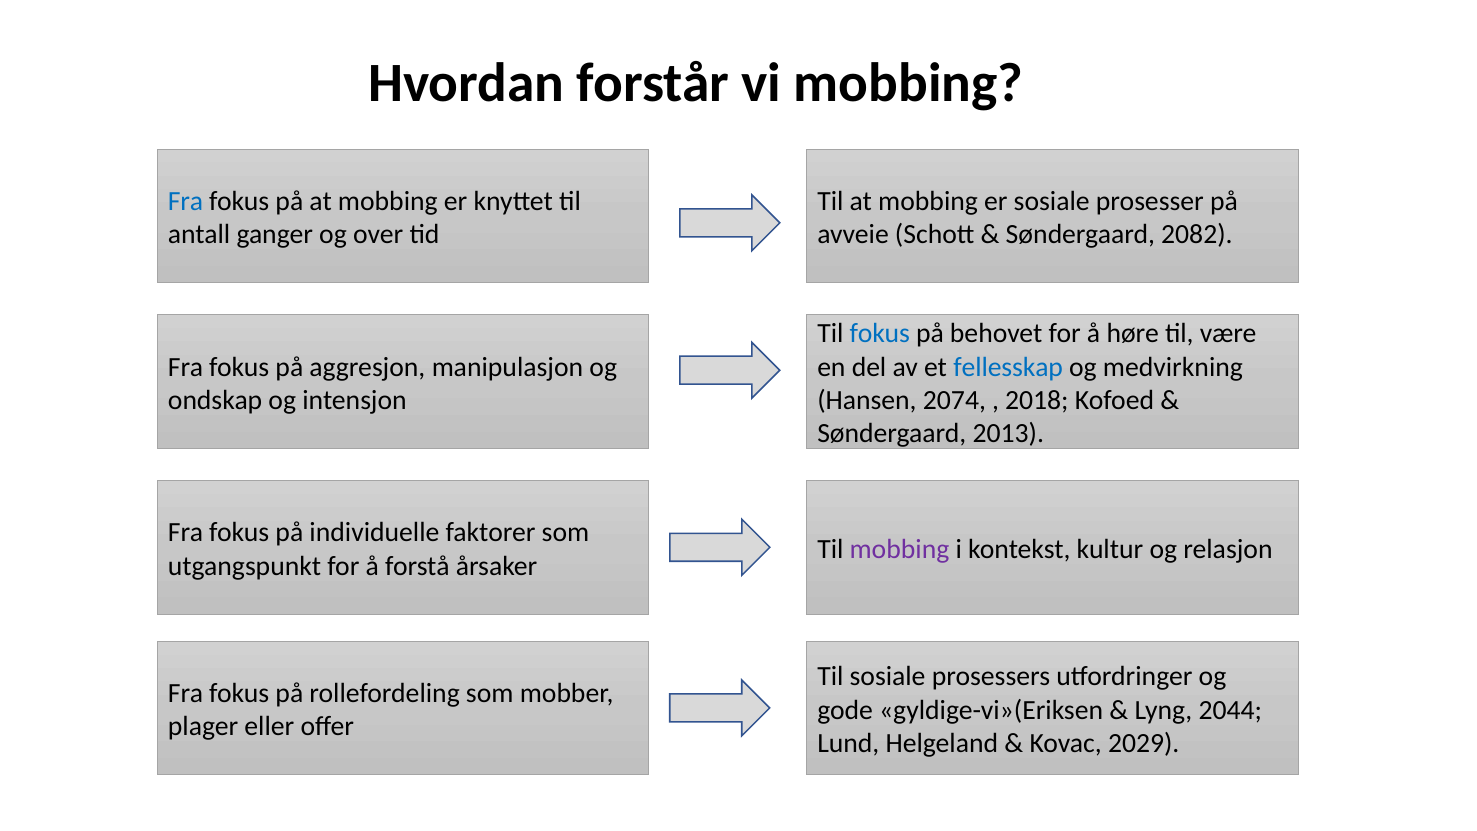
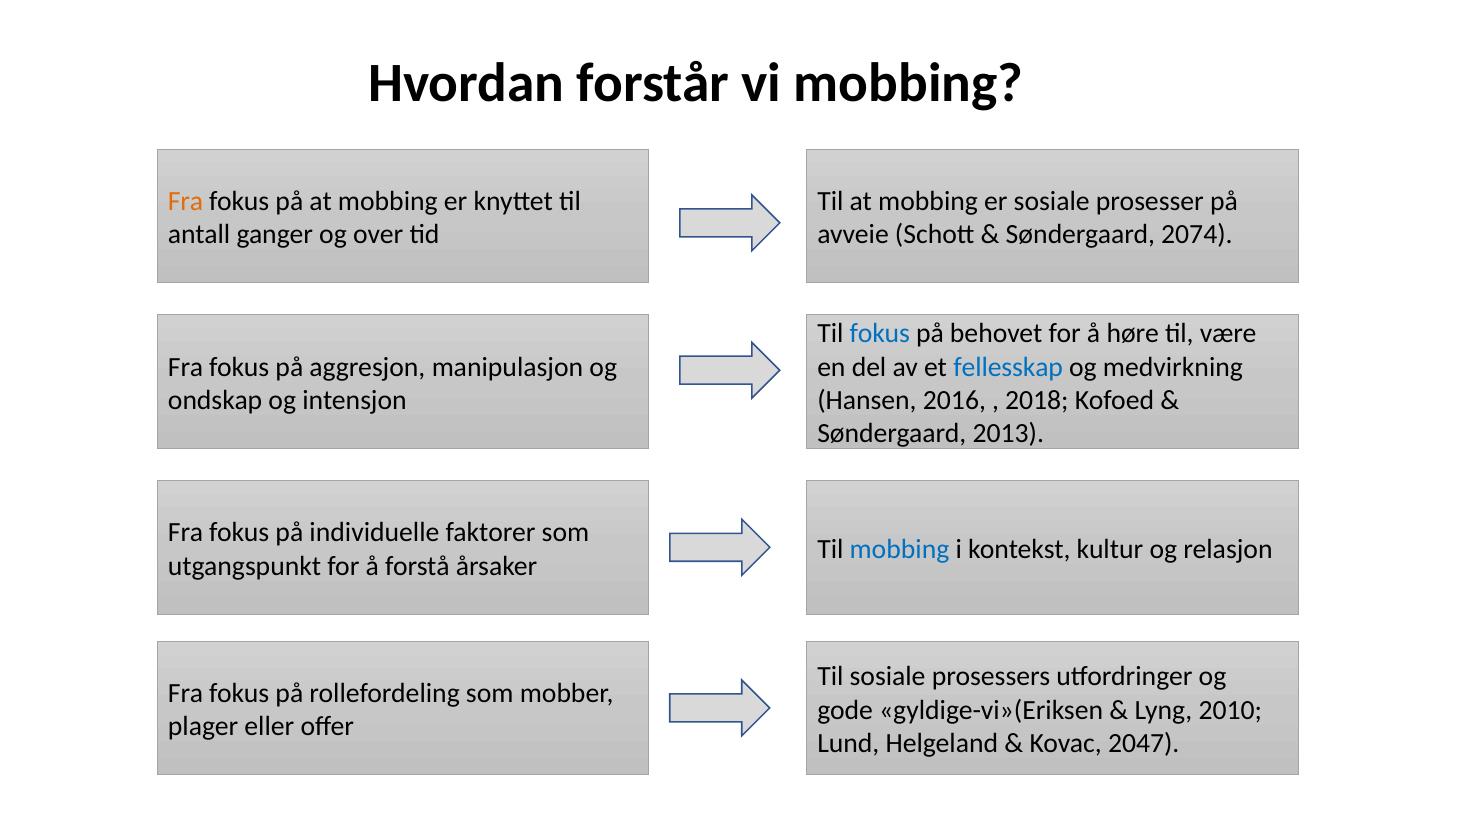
Fra at (186, 201) colour: blue -> orange
2082: 2082 -> 2074
2074: 2074 -> 2016
mobbing at (899, 549) colour: purple -> blue
2044: 2044 -> 2010
2029: 2029 -> 2047
